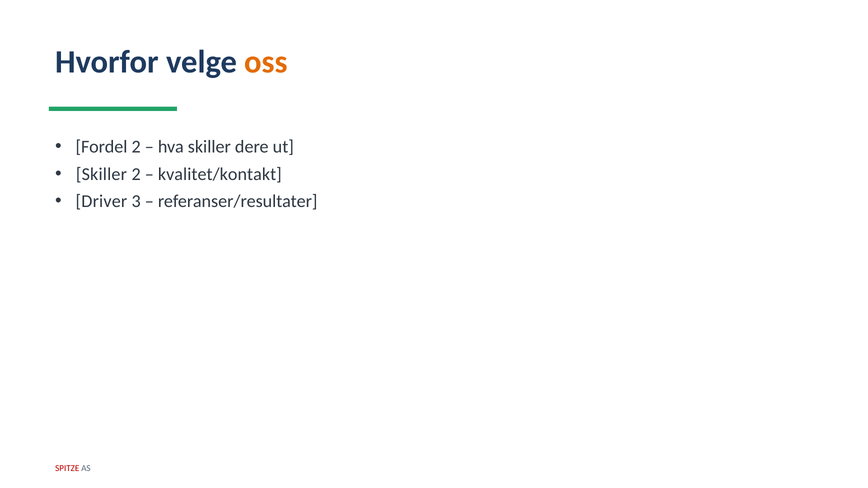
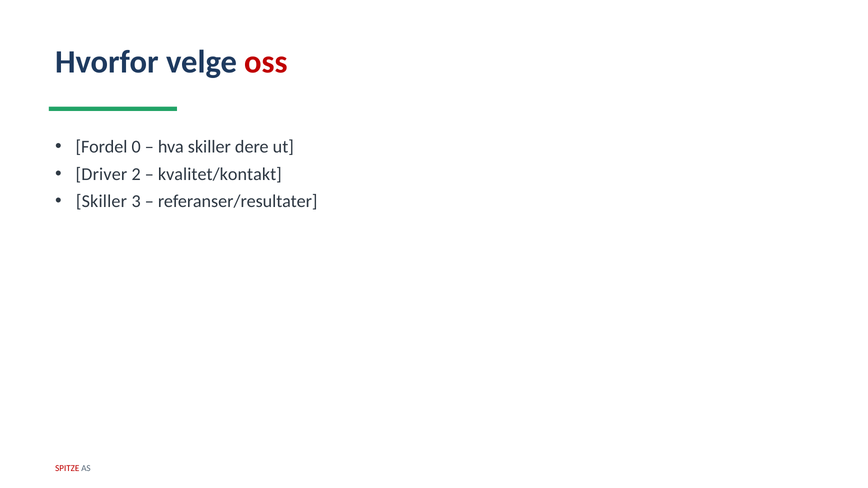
oss colour: orange -> red
Fordel 2: 2 -> 0
Skiller at (101, 174): Skiller -> Driver
Driver at (101, 201): Driver -> Skiller
